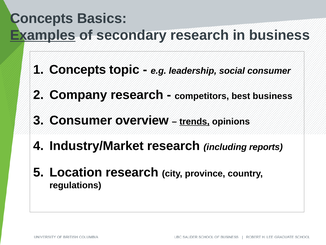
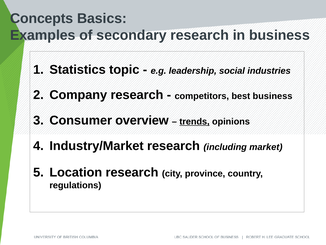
Examples underline: present -> none
Concepts at (78, 69): Concepts -> Statistics
social consumer: consumer -> industries
reports: reports -> market
